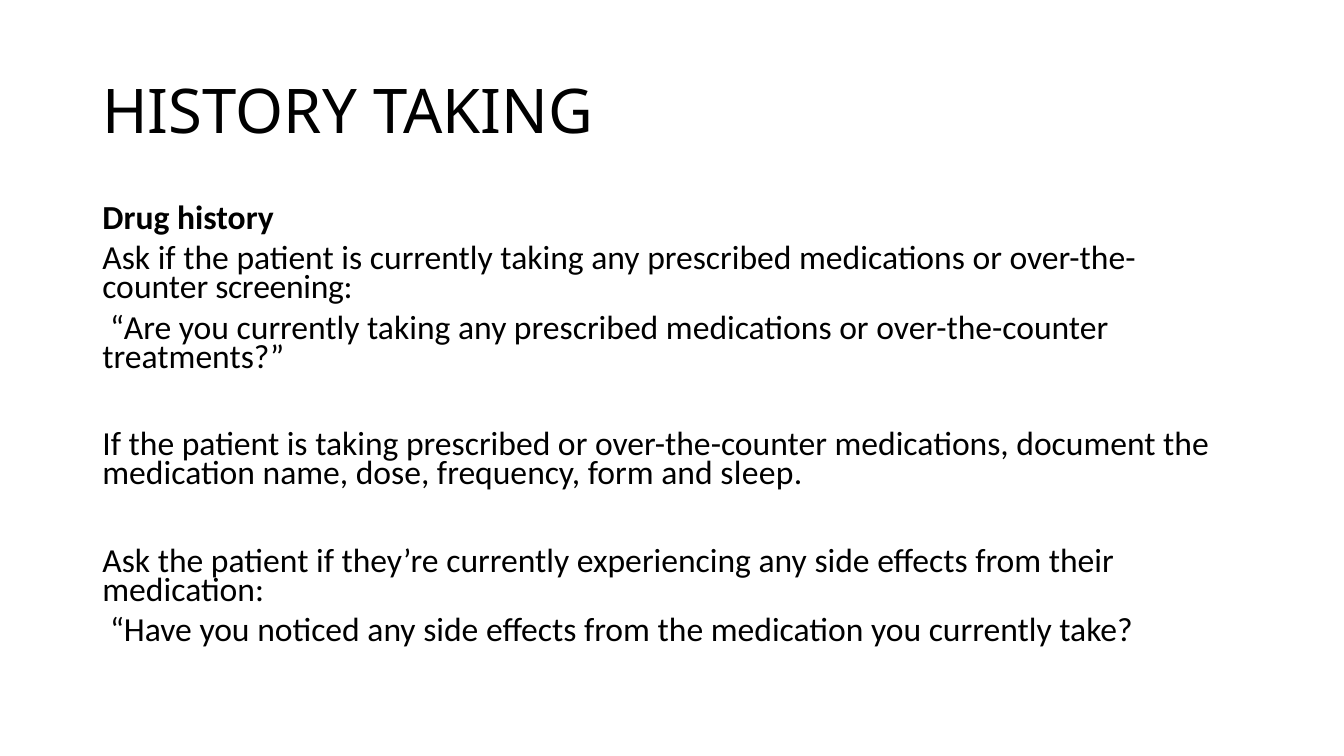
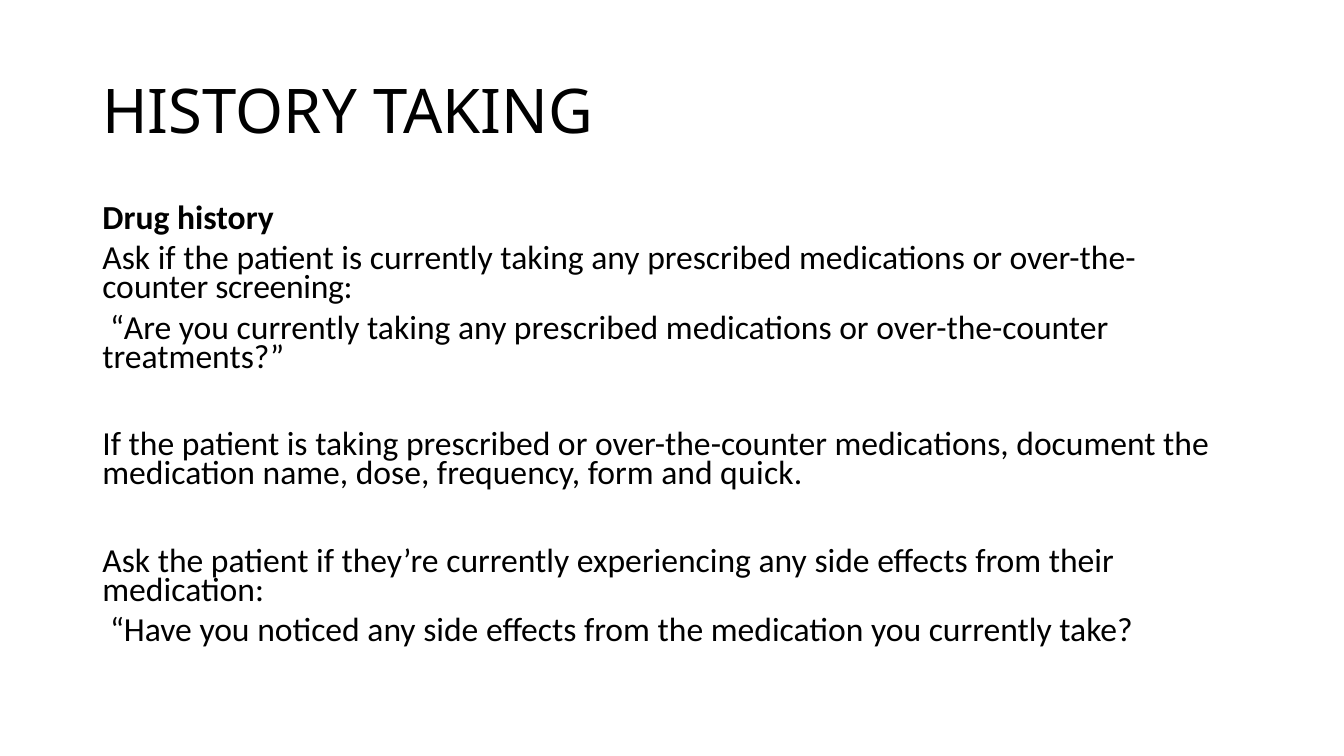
sleep: sleep -> quick
